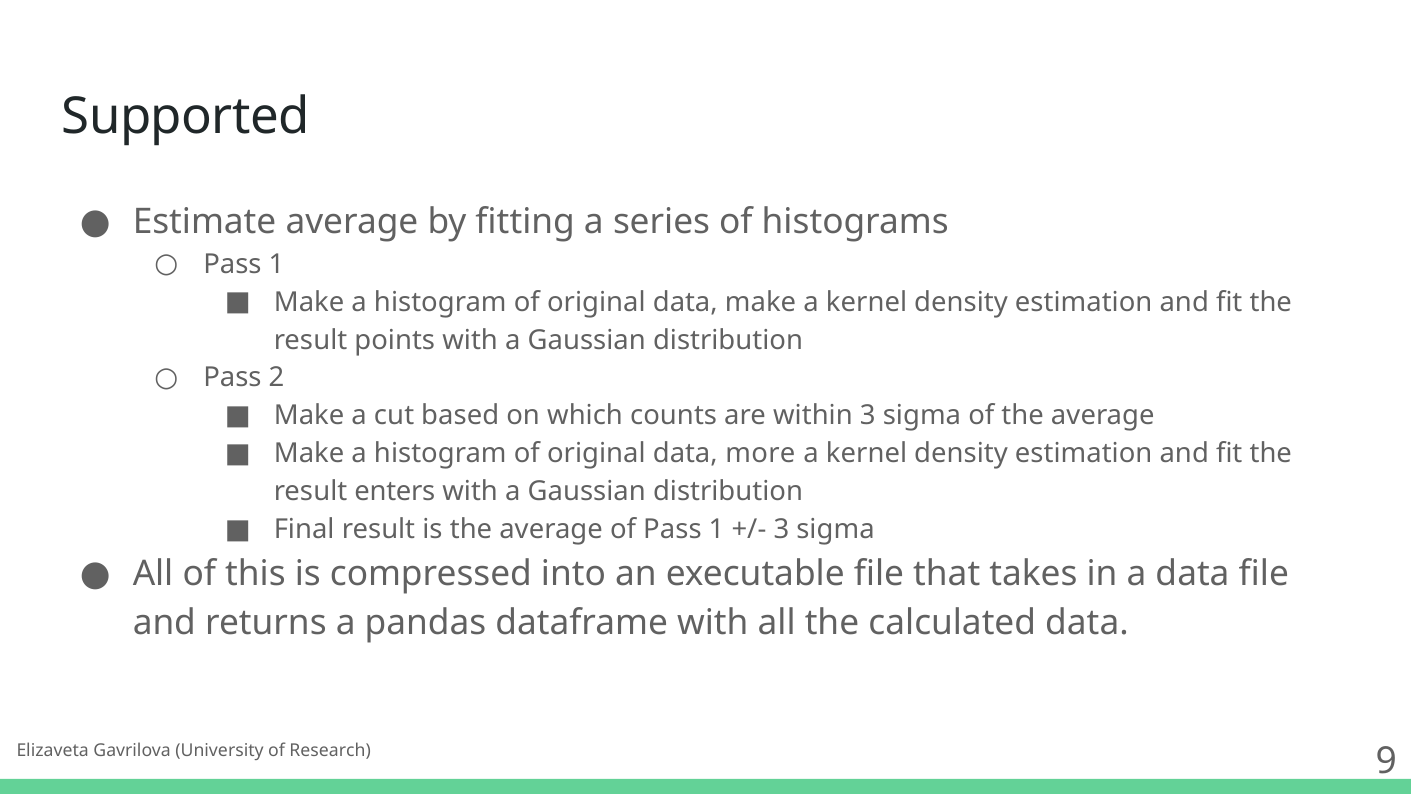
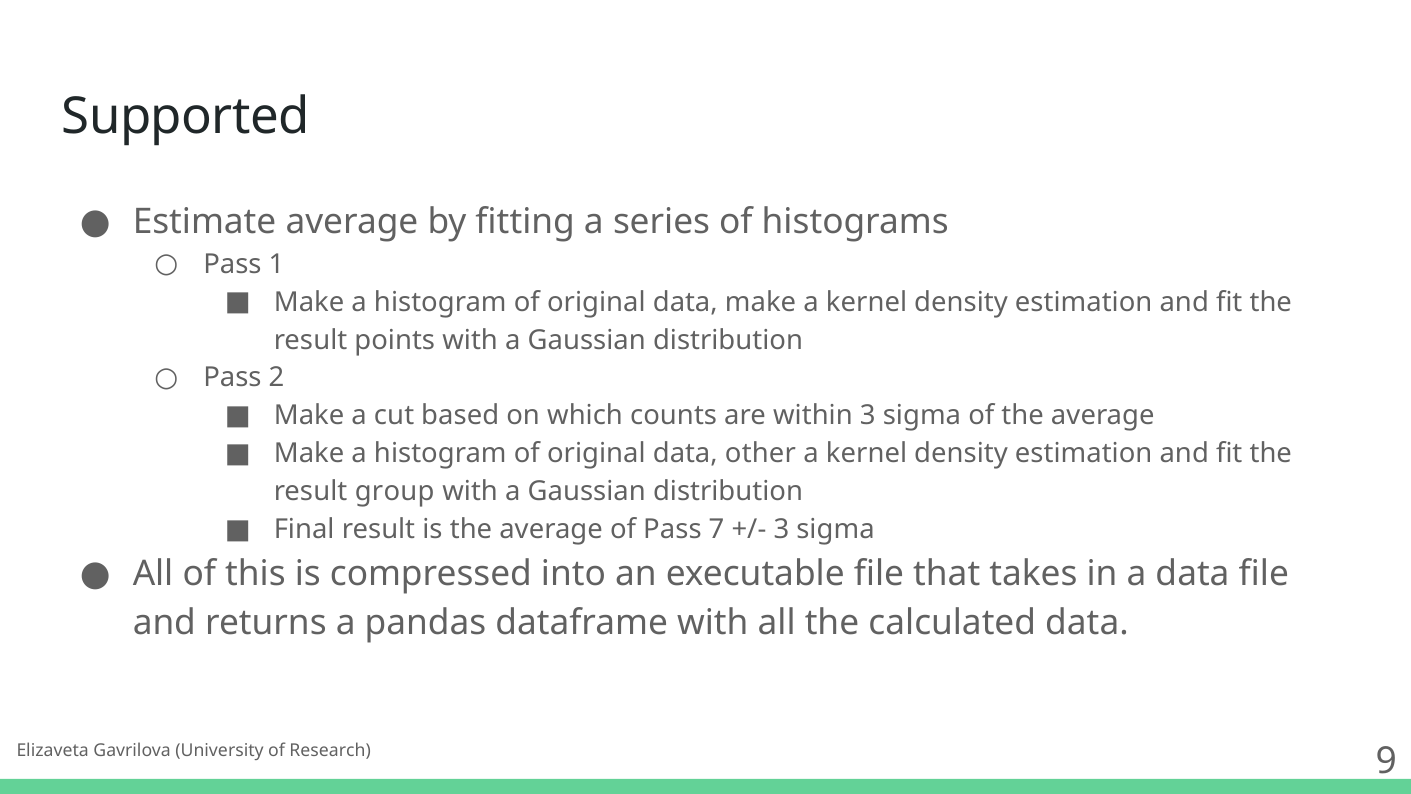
more: more -> other
enters: enters -> group
of Pass 1: 1 -> 7
